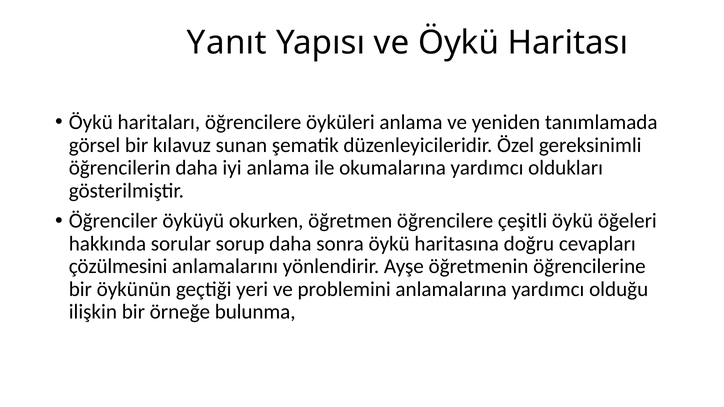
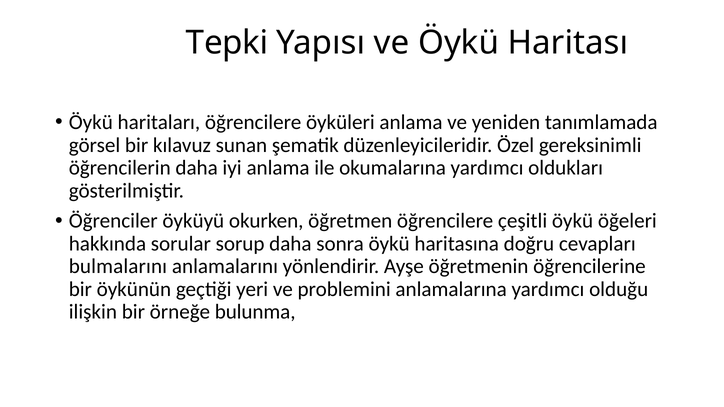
Yanıt: Yanıt -> Tepki
çözülmesini: çözülmesini -> bulmalarını
